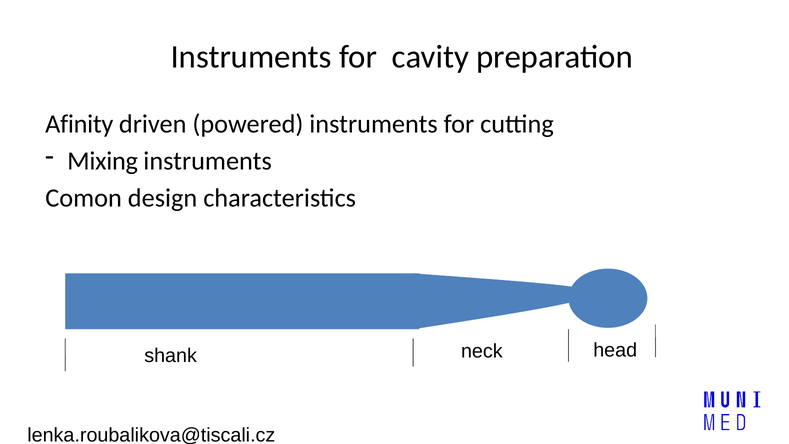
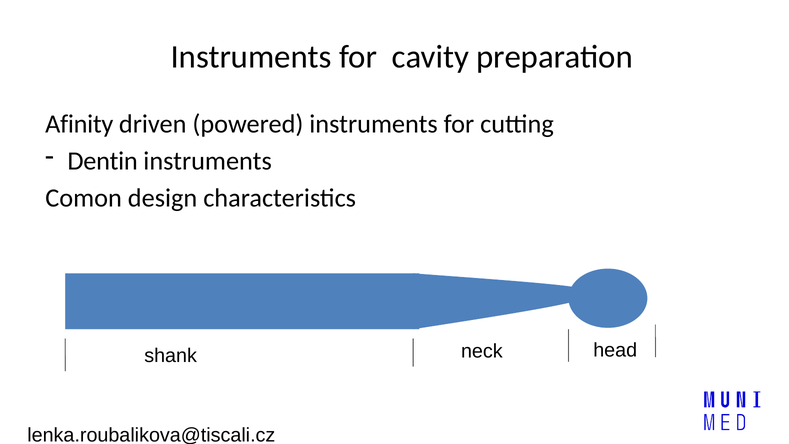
Mixing: Mixing -> Dentin
